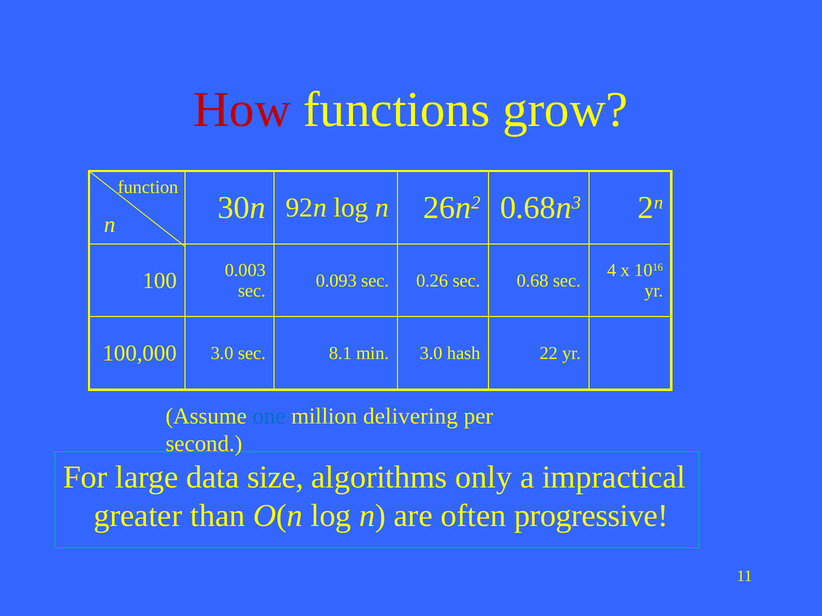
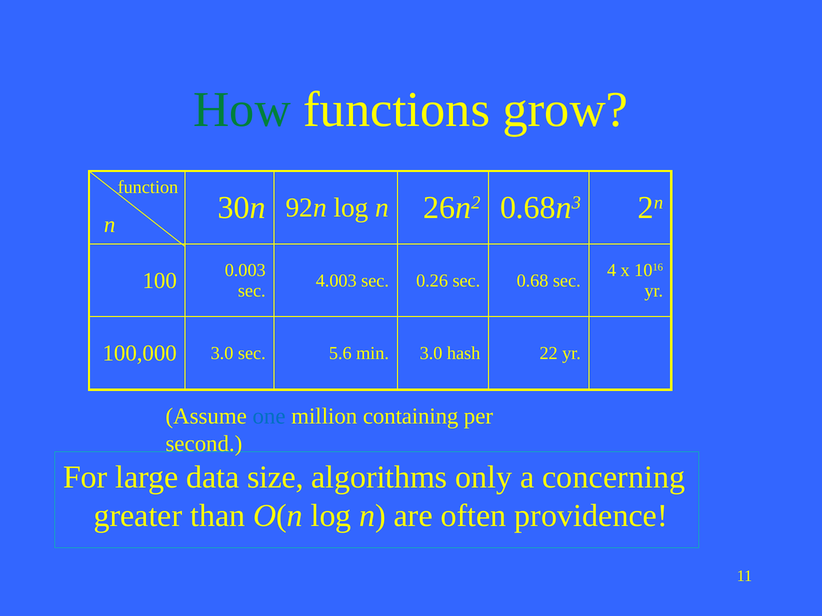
How colour: red -> green
0.093: 0.093 -> 4.003
8.1: 8.1 -> 5.6
delivering: delivering -> containing
impractical: impractical -> concerning
progressive: progressive -> providence
